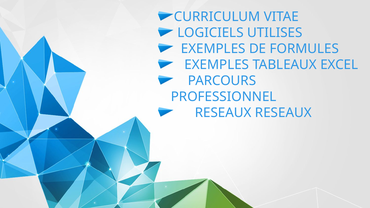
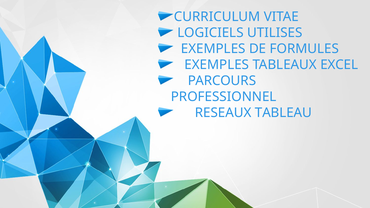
RESEAUX RESEAUX: RESEAUX -> TABLEAU
